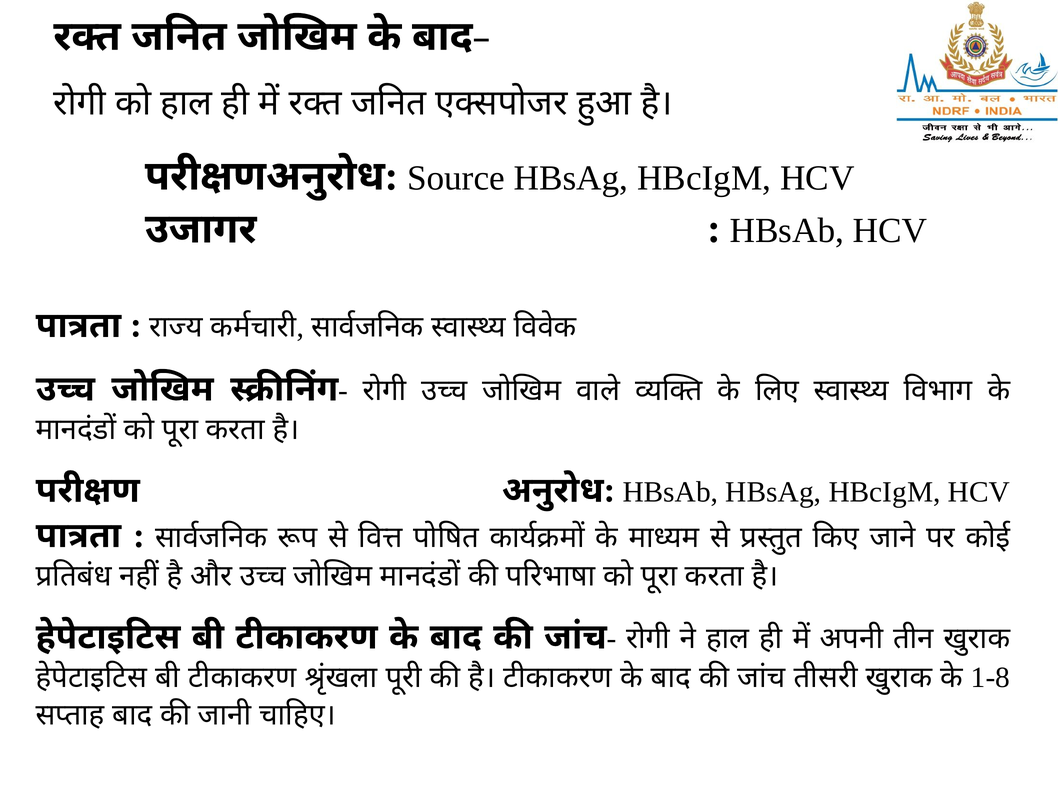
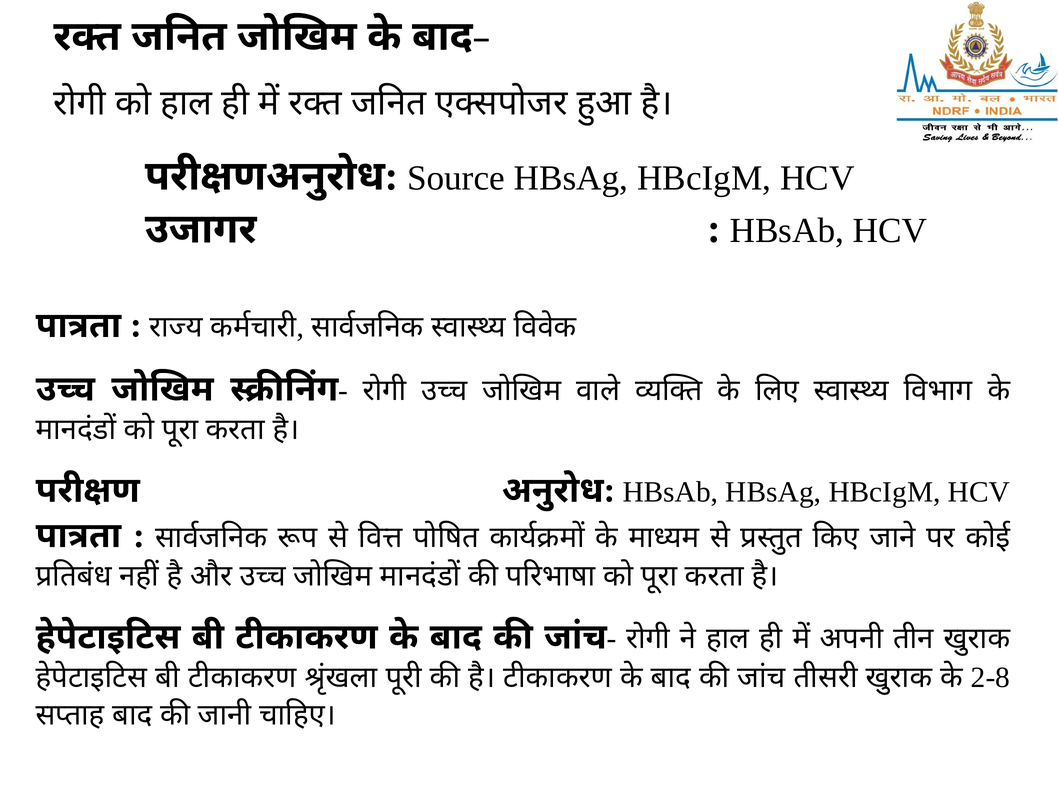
1-8: 1-8 -> 2-8
